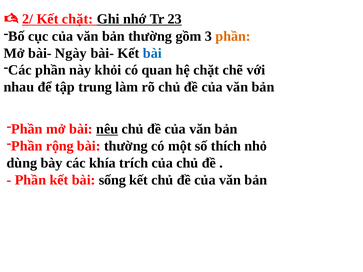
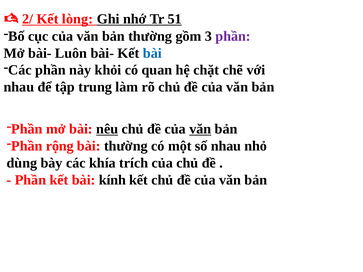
Kết chặt: chặt -> lòng
23: 23 -> 51
phần at (233, 36) colour: orange -> purple
Ngày: Ngày -> Luôn
văn at (200, 129) underline: none -> present
số thích: thích -> nhau
sống: sống -> kính
